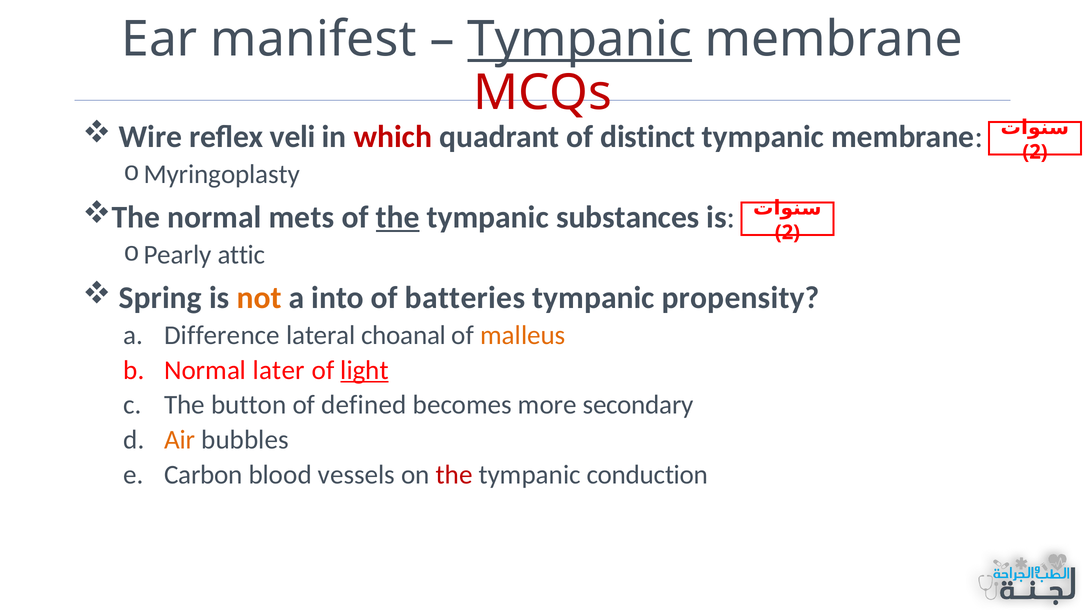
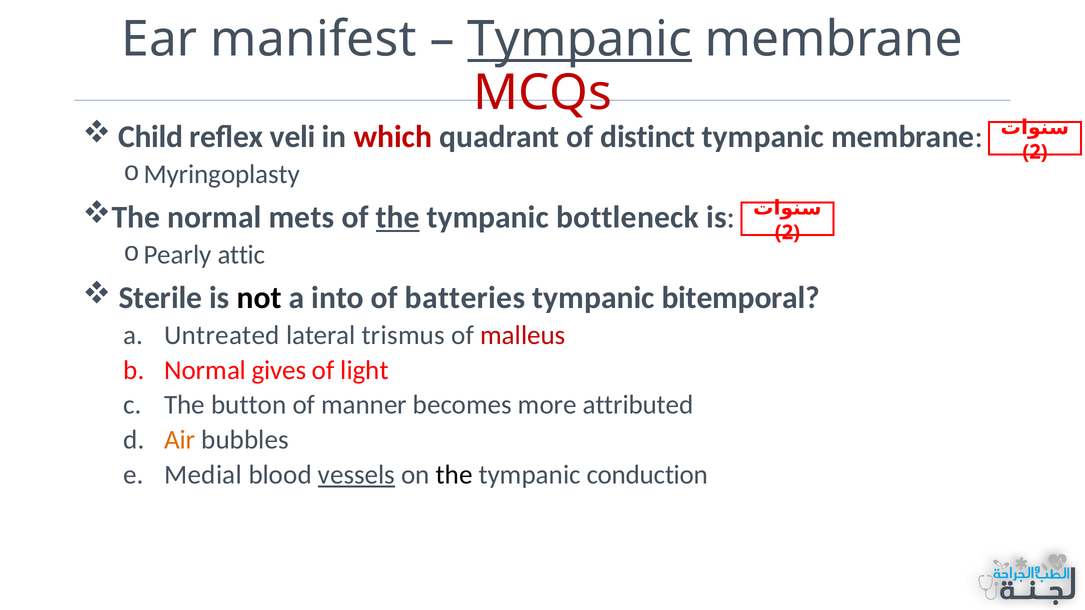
Wire: Wire -> Child
substances: substances -> bottleneck
Spring: Spring -> Sterile
not colour: orange -> black
propensity: propensity -> bitemporal
Difference: Difference -> Untreated
choanal: choanal -> trismus
malleus colour: orange -> red
later: later -> gives
light underline: present -> none
defined: defined -> manner
secondary: secondary -> attributed
Carbon: Carbon -> Medial
vessels underline: none -> present
the at (454, 475) colour: red -> black
